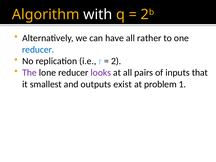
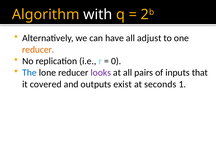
rather: rather -> adjust
reducer at (38, 50) colour: blue -> orange
2 at (116, 61): 2 -> 0
The colour: purple -> blue
smallest: smallest -> covered
problem: problem -> seconds
